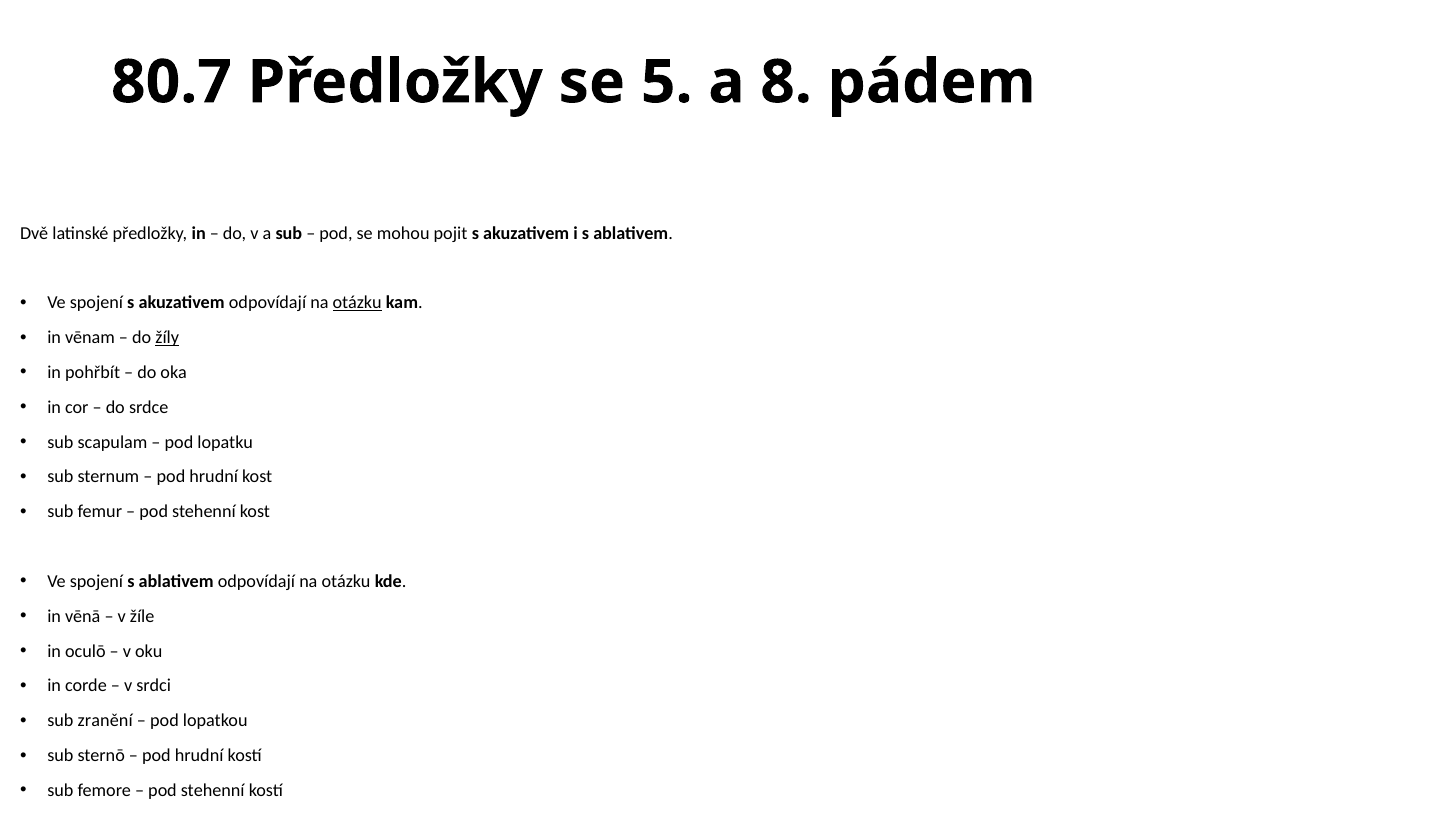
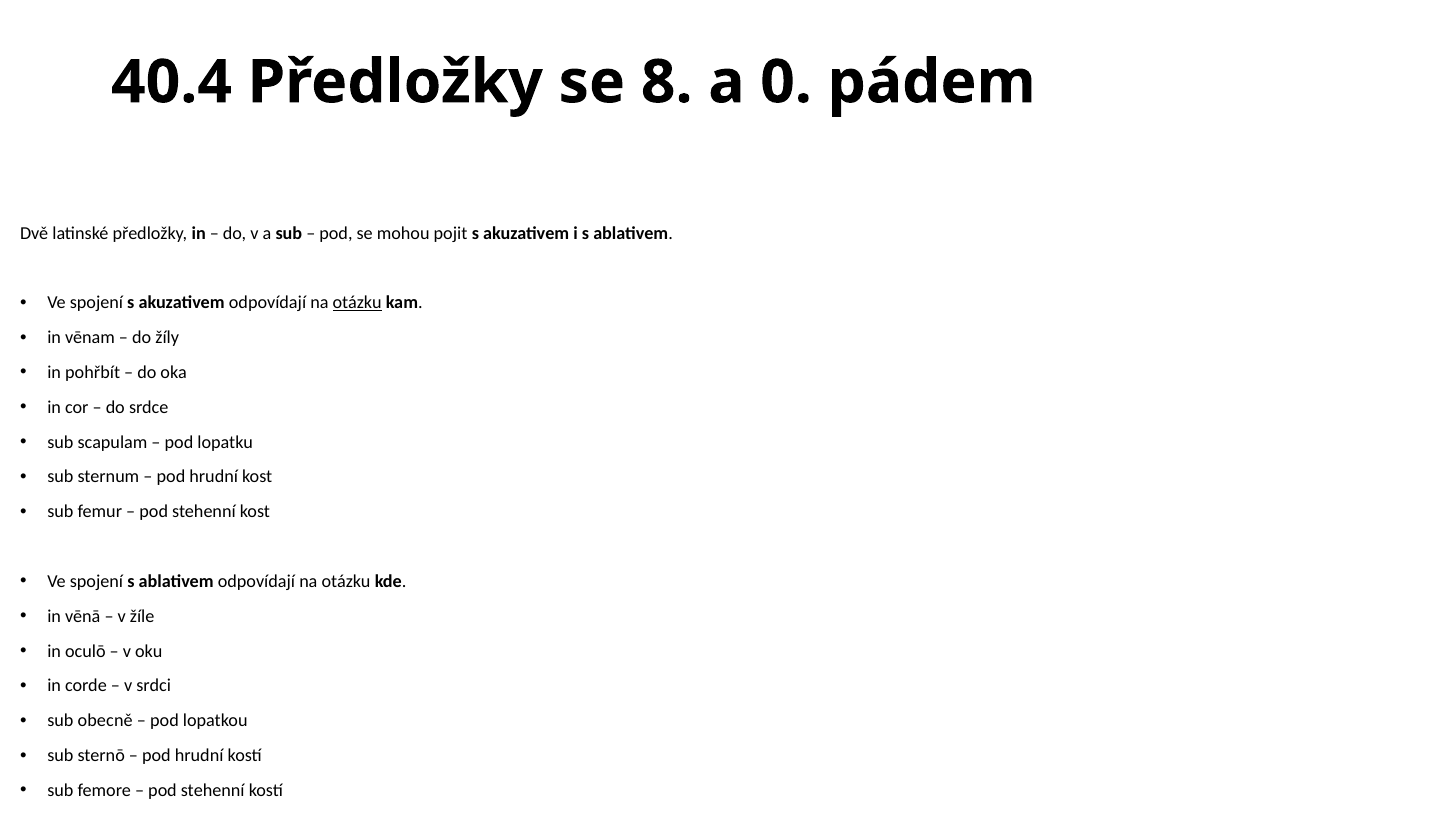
80.7: 80.7 -> 40.4
5: 5 -> 8
8: 8 -> 0
žíly underline: present -> none
zranění: zranění -> obecně
